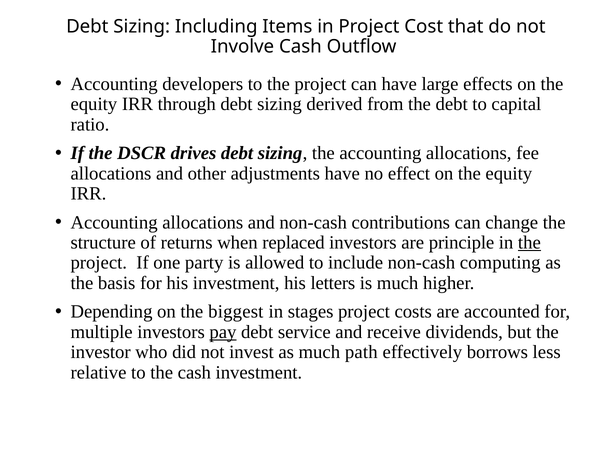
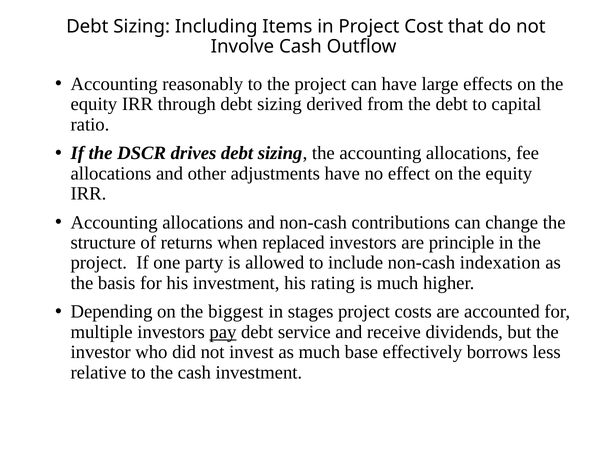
developers: developers -> reasonably
the at (529, 242) underline: present -> none
computing: computing -> indexation
letters: letters -> rating
path: path -> base
